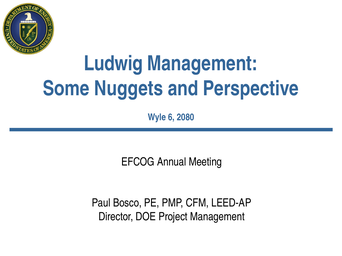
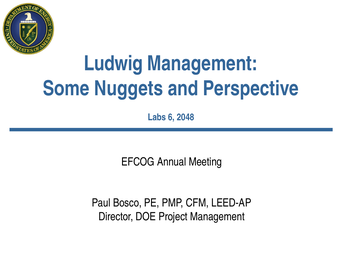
Wyle: Wyle -> Labs
2080: 2080 -> 2048
